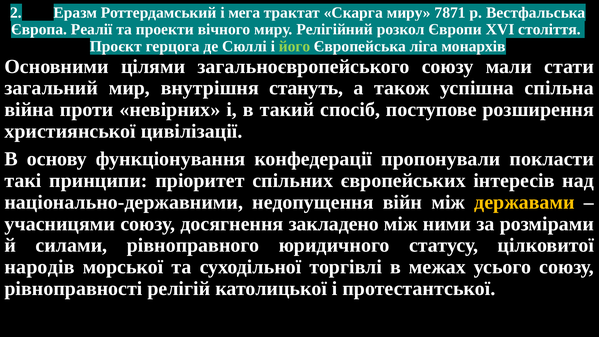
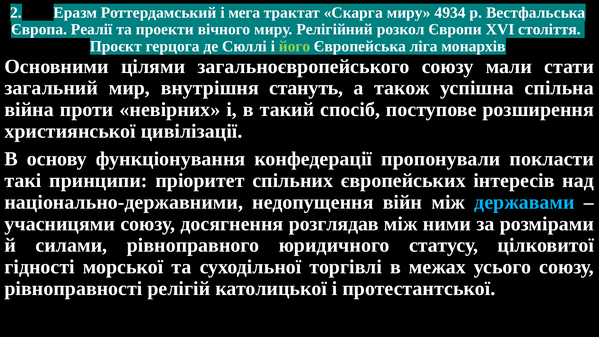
7871: 7871 -> 4934
державами colour: yellow -> light blue
закладено: закладено -> розглядав
народів: народів -> гідності
